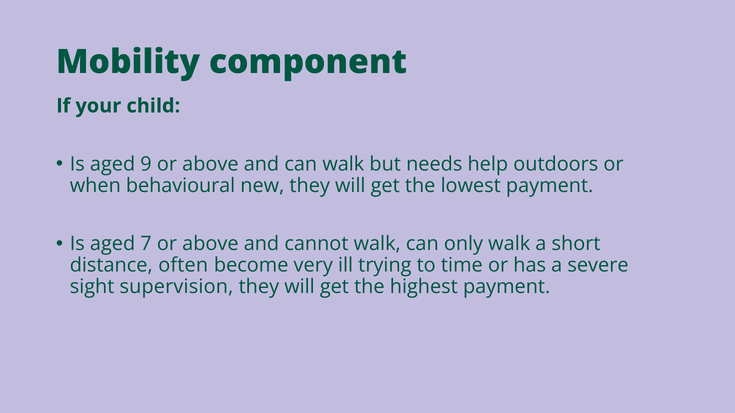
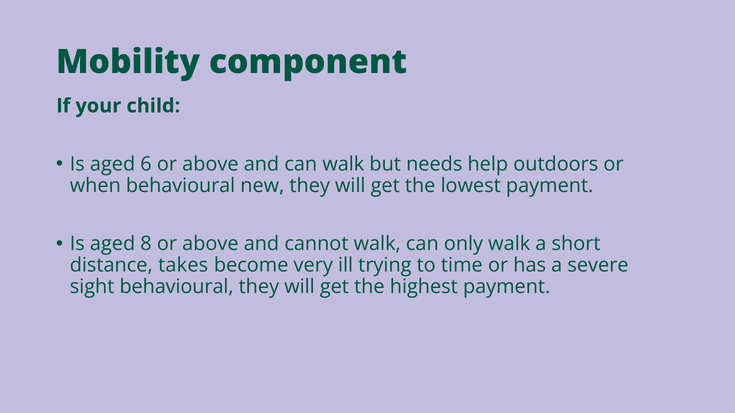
9: 9 -> 6
7: 7 -> 8
often: often -> takes
sight supervision: supervision -> behavioural
